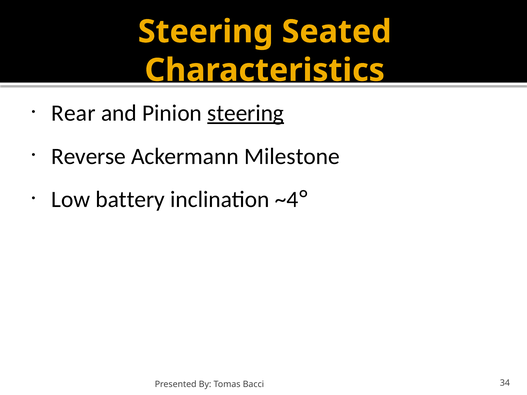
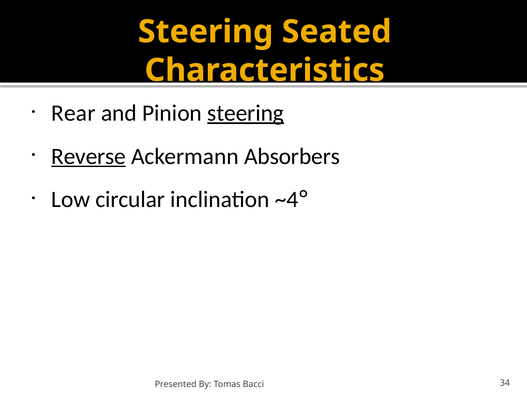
Reverse underline: none -> present
Milestone: Milestone -> Absorbers
battery: battery -> circular
